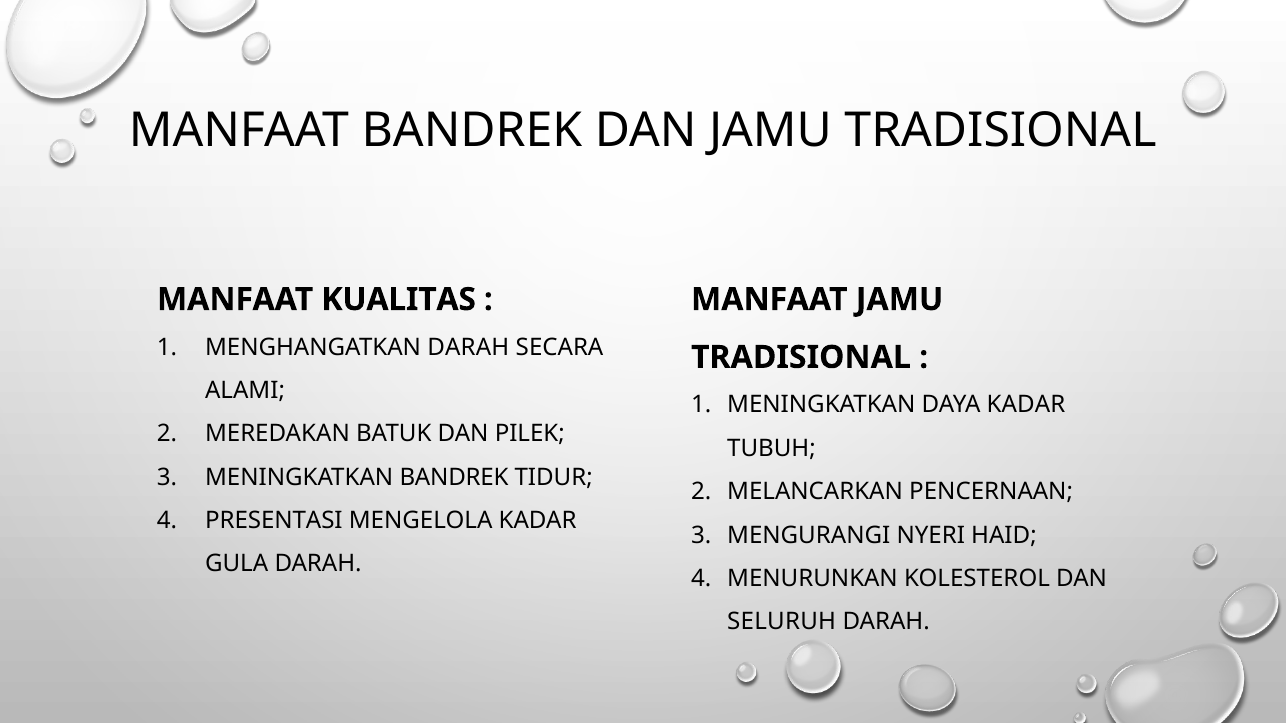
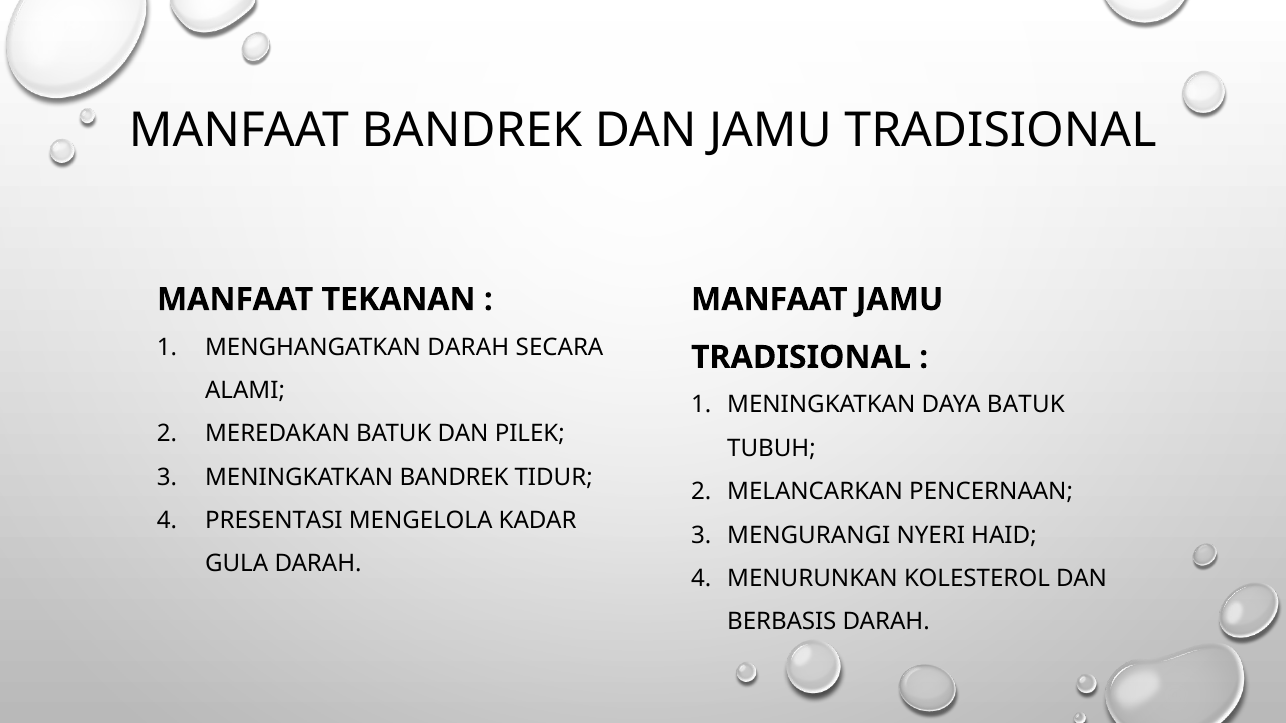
KUALITAS: KUALITAS -> TEKANAN
DAYA KADAR: KADAR -> BATUK
SELURUH: SELURUH -> BERBASIS
